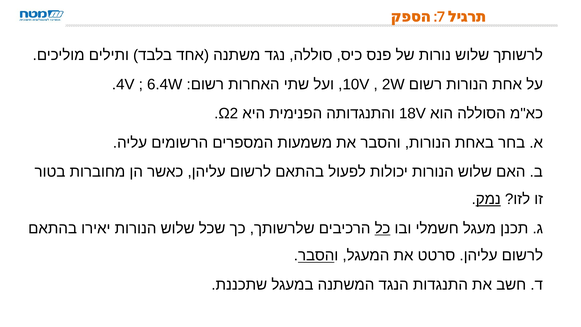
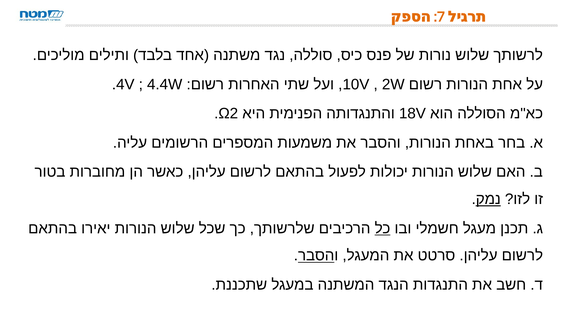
6.4W: 6.4W -> 4.4W
